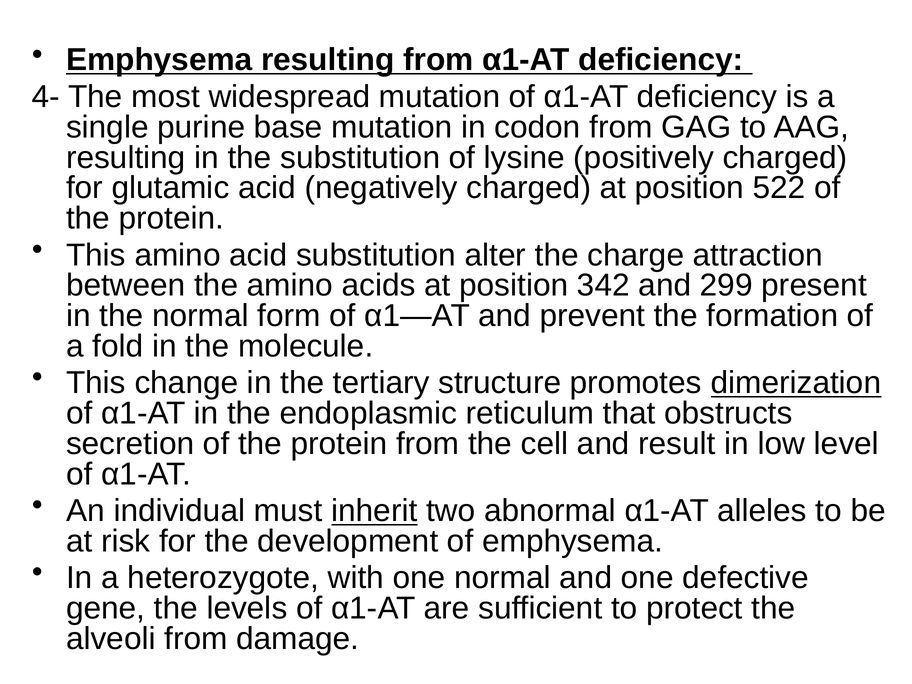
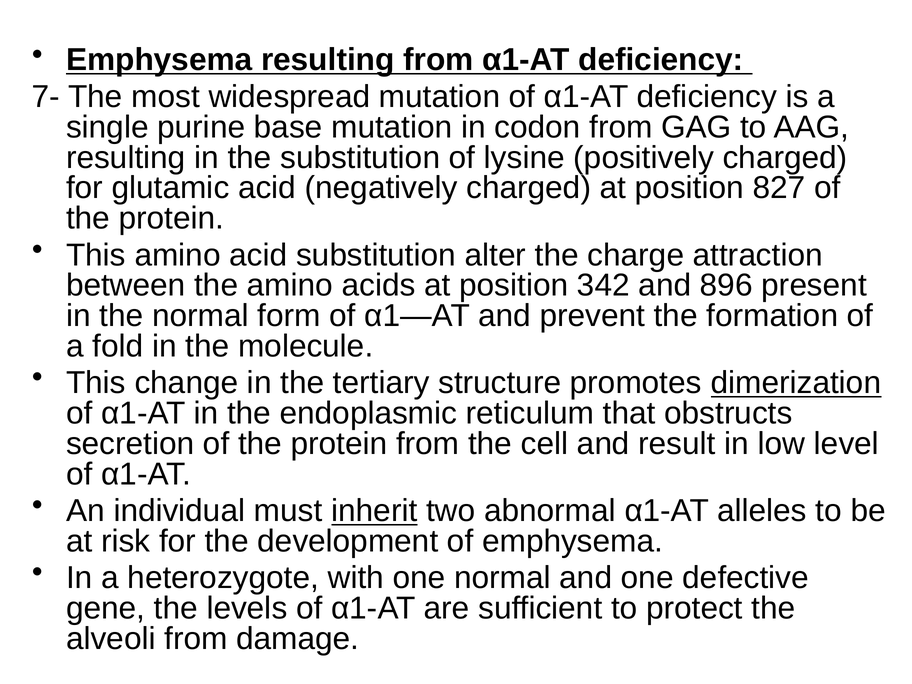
4-: 4- -> 7-
522: 522 -> 827
299: 299 -> 896
